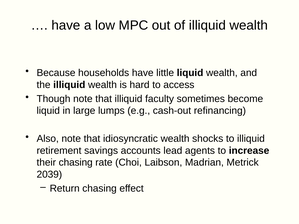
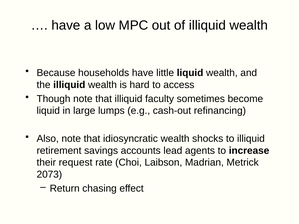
their chasing: chasing -> request
2039: 2039 -> 2073
